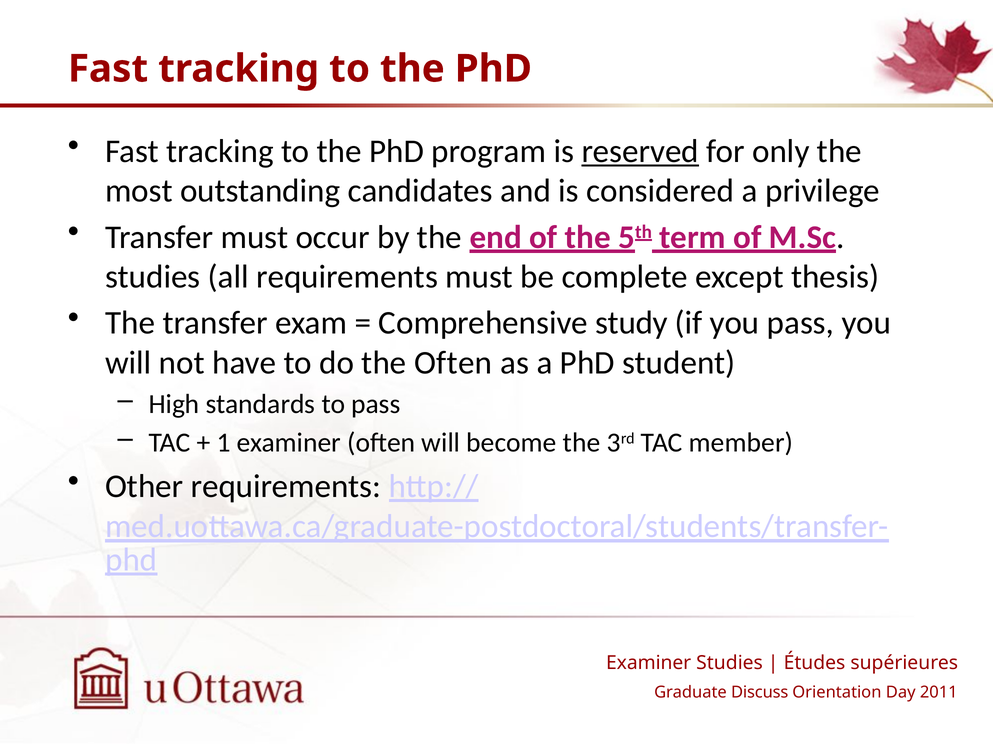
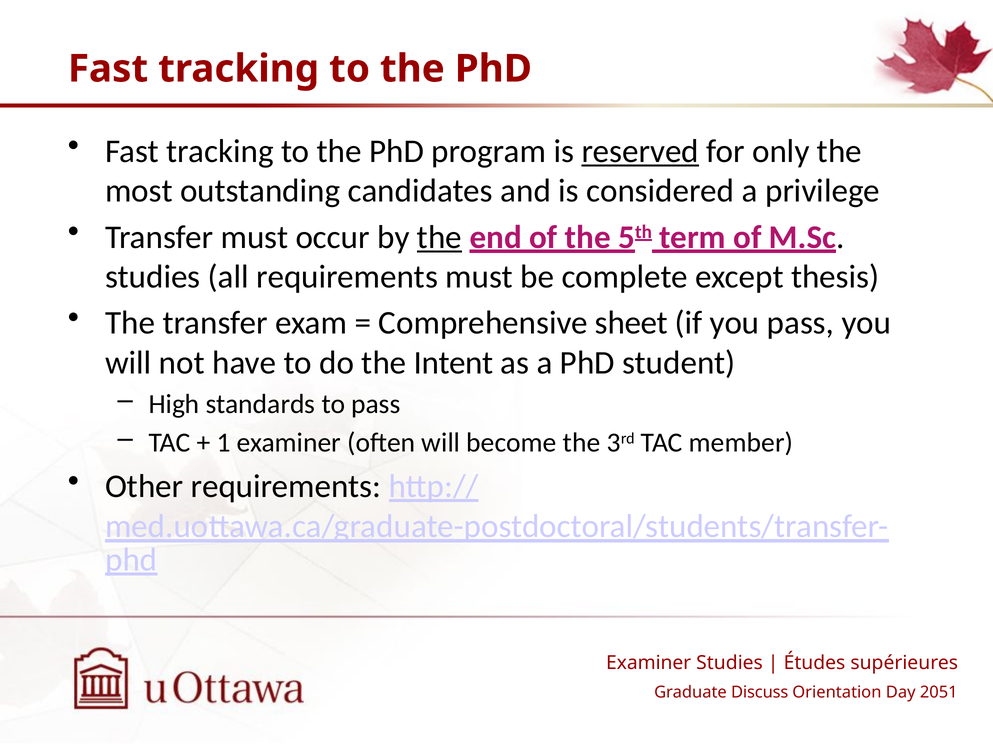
the at (439, 237) underline: none -> present
study: study -> sheet
the Often: Often -> Intent
2011: 2011 -> 2051
